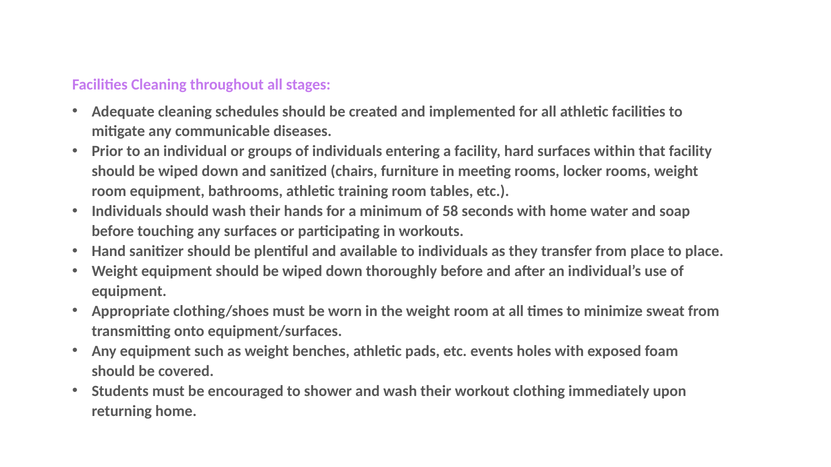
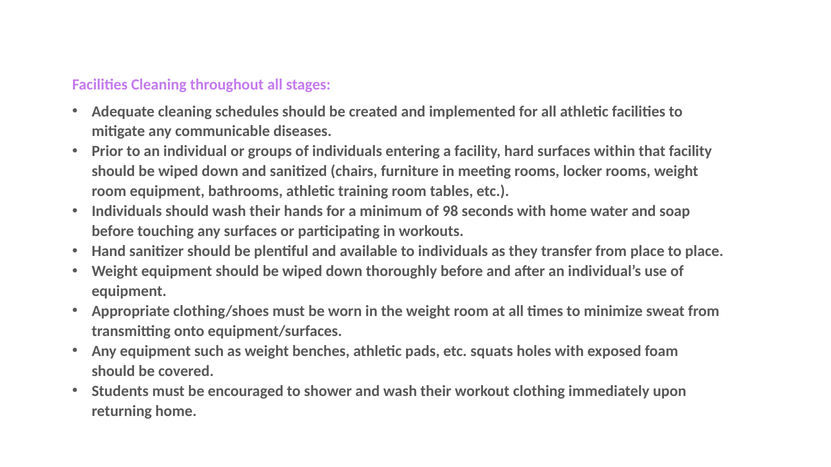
58: 58 -> 98
events: events -> squats
